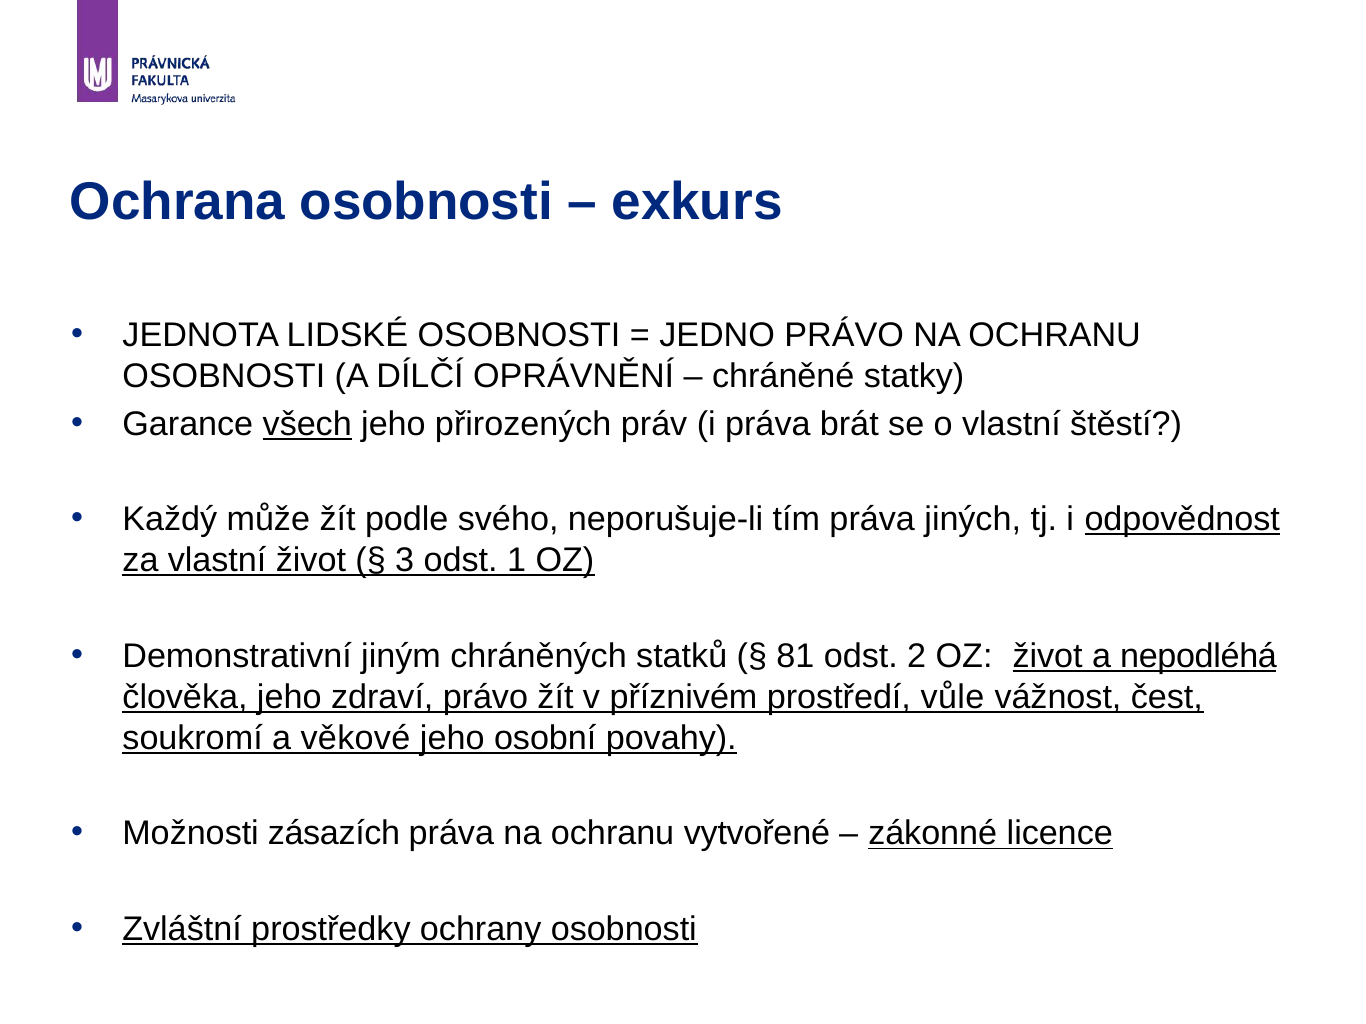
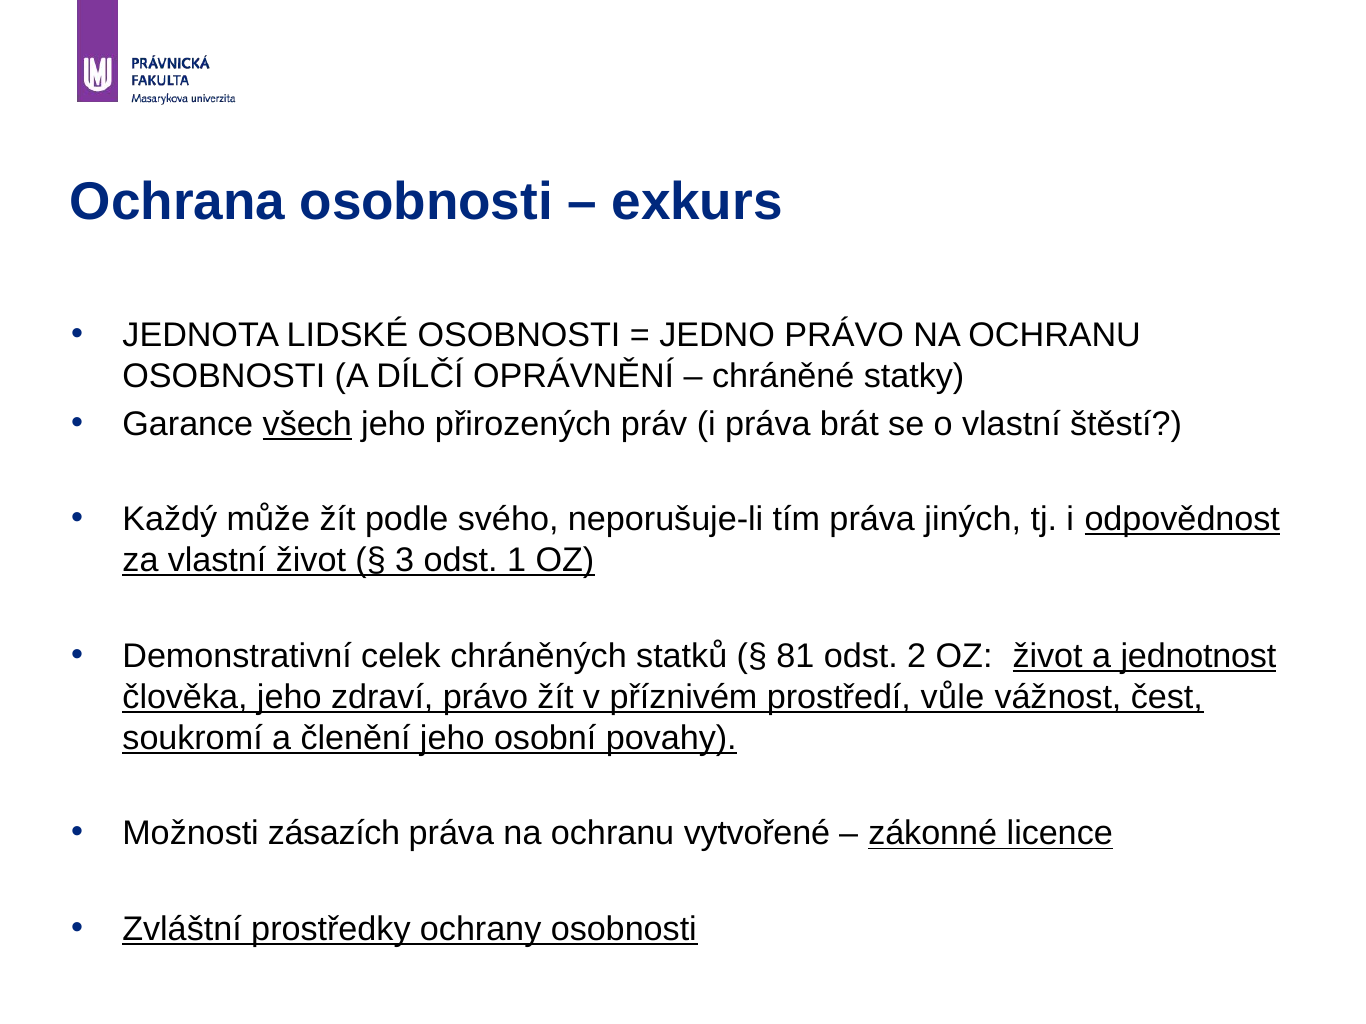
jiným: jiným -> celek
nepodléhá: nepodléhá -> jednotnost
věkové: věkové -> členění
